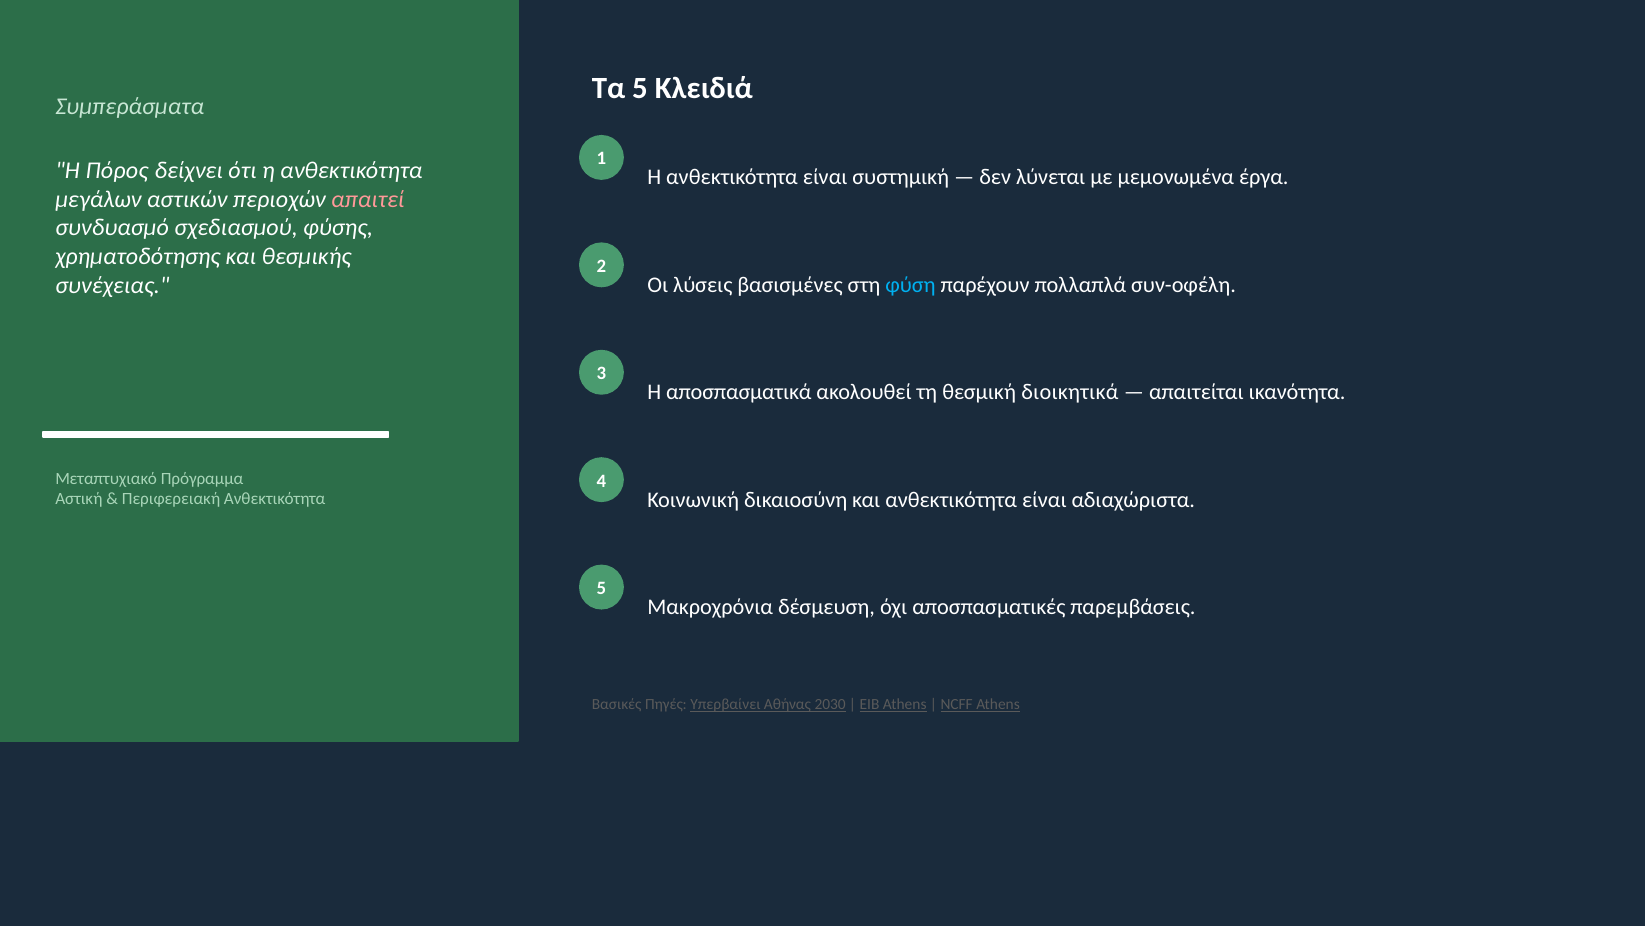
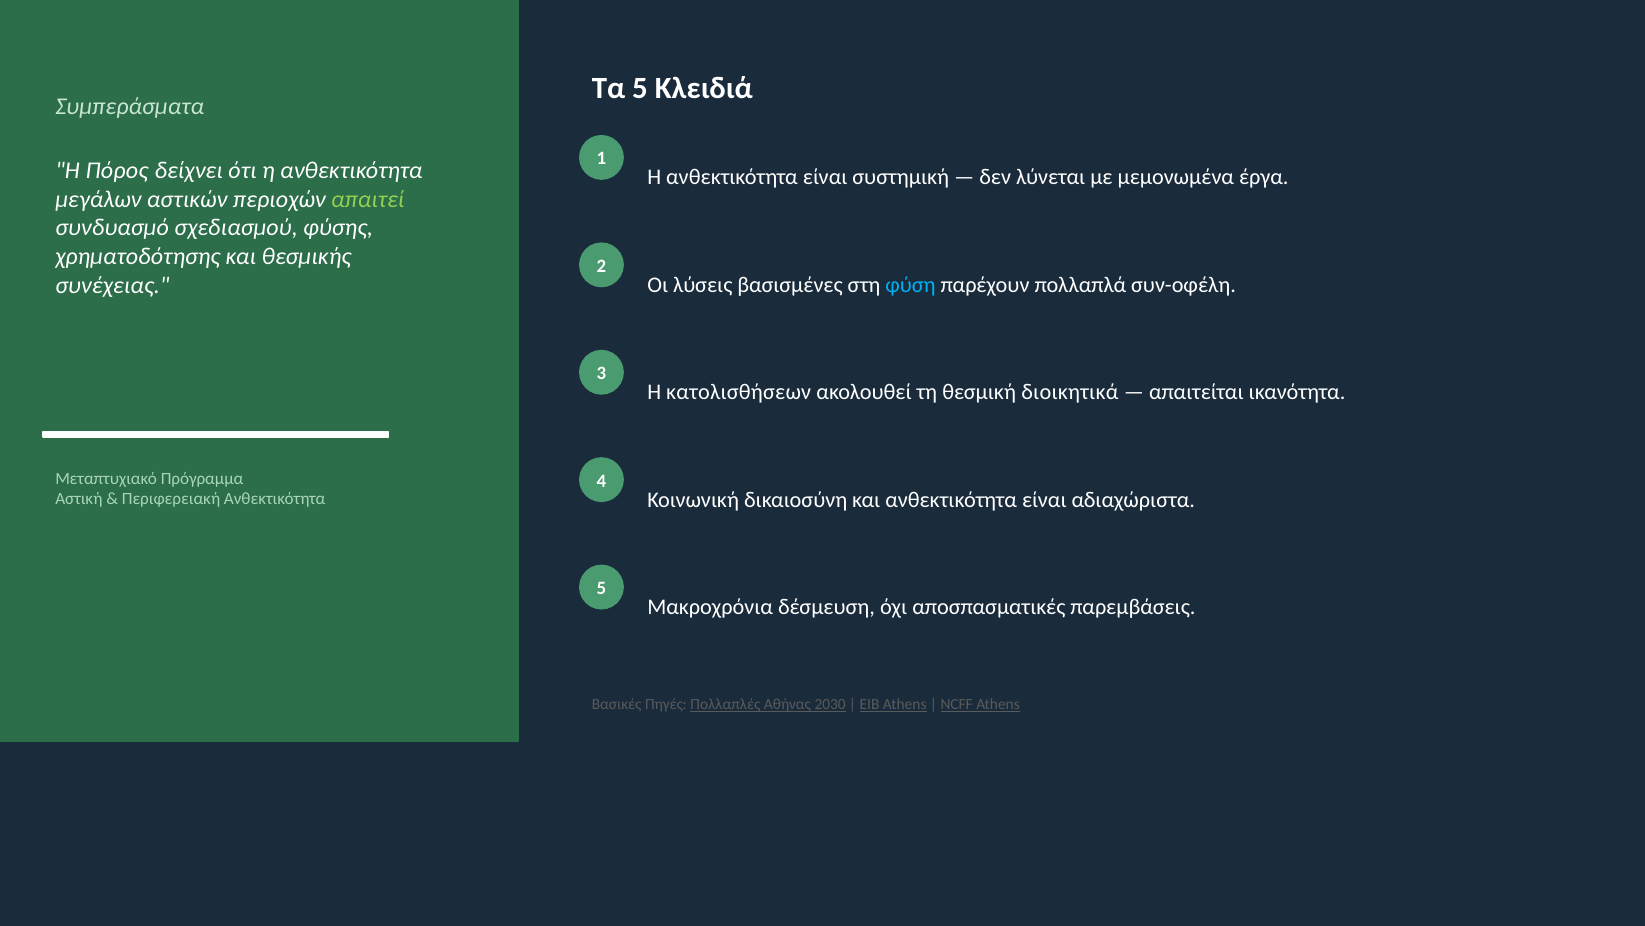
απαιτεί colour: pink -> light green
αποσπασματικά: αποσπασματικά -> κατολισθήσεων
Υπερβαίνει: Υπερβαίνει -> Πολλαπλές
